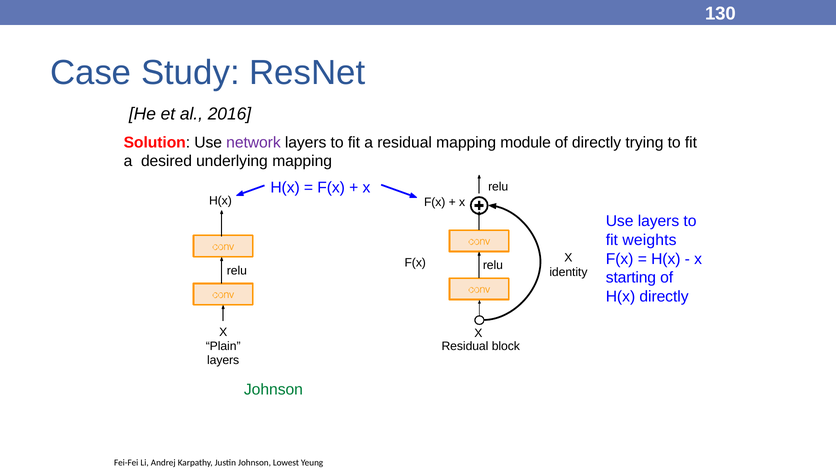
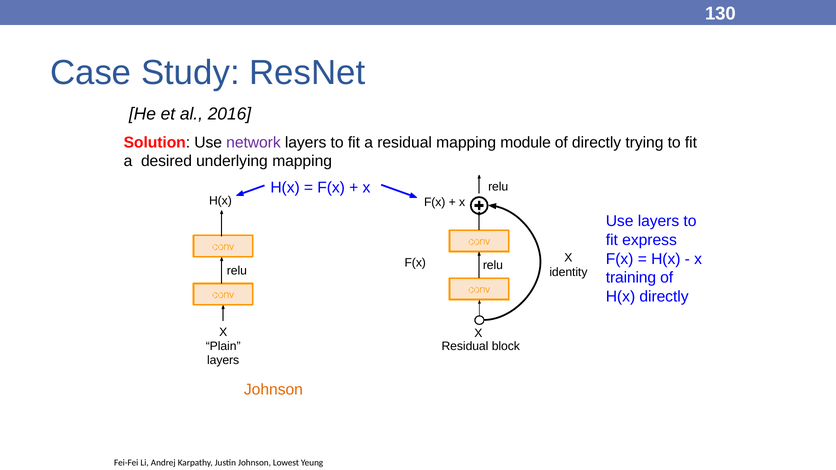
weights: weights -> express
starting: starting -> training
Johnson at (273, 390) colour: green -> orange
